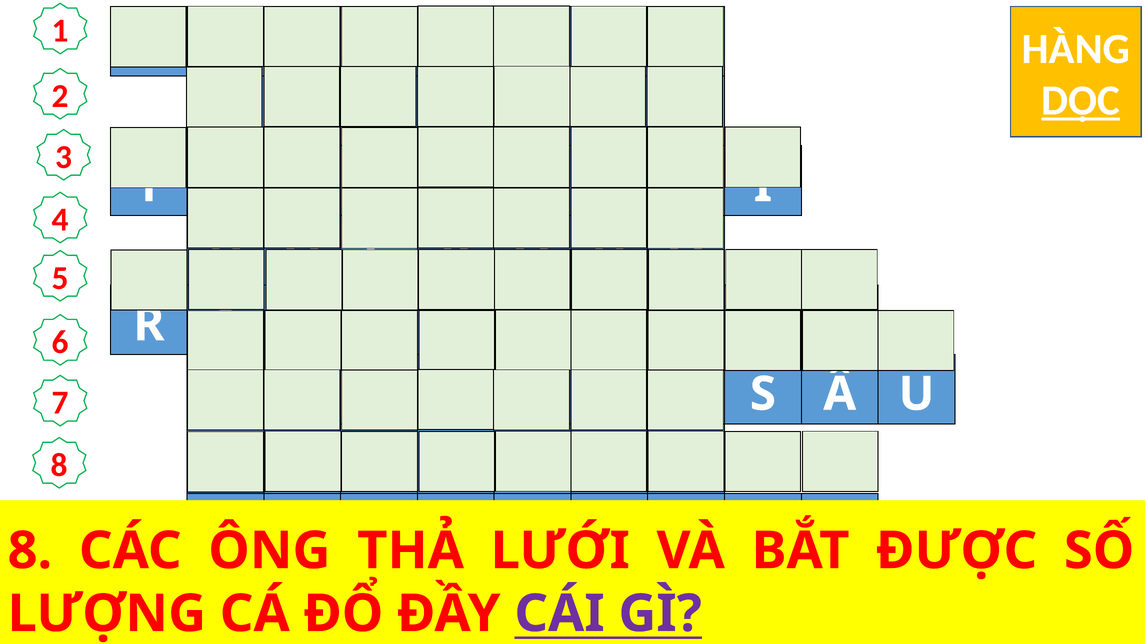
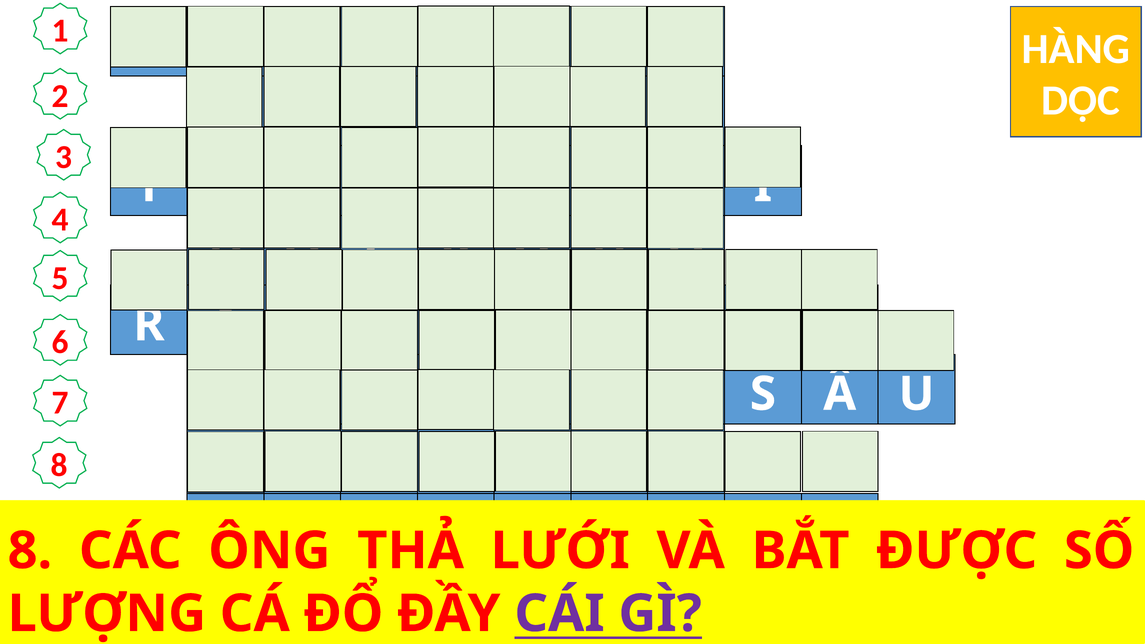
DỌC underline: present -> none
